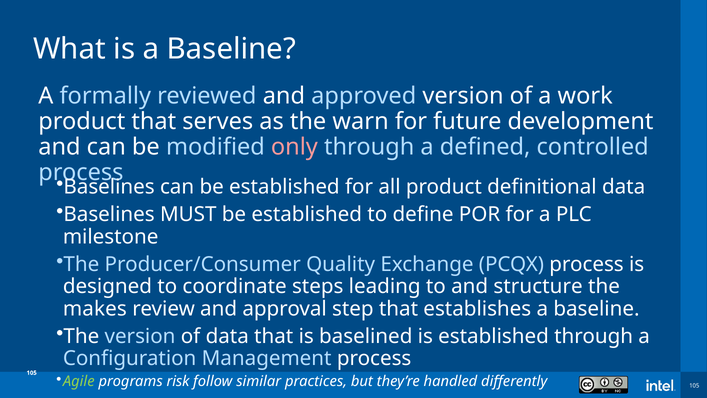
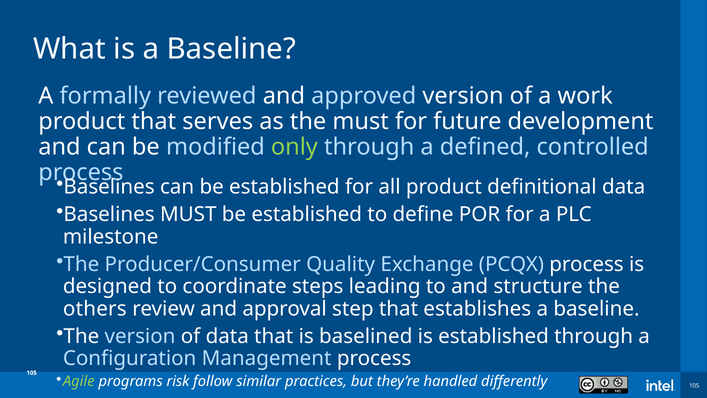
the warn: warn -> must
only colour: pink -> light green
makes: makes -> others
